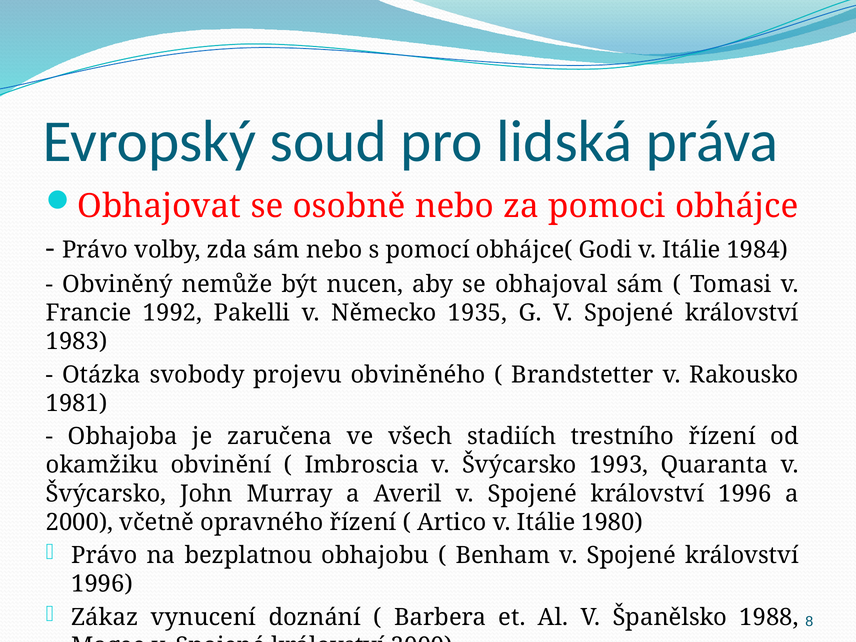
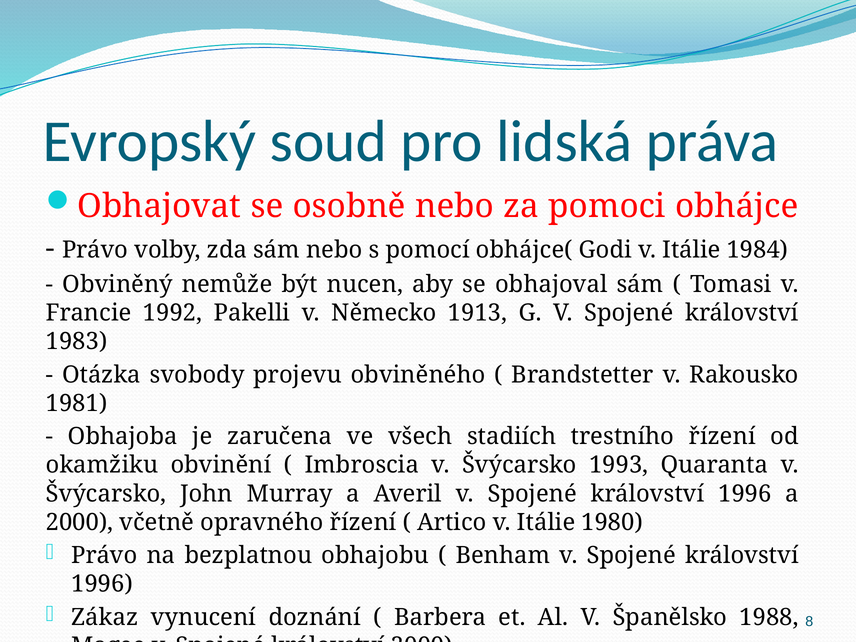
1935: 1935 -> 1913
